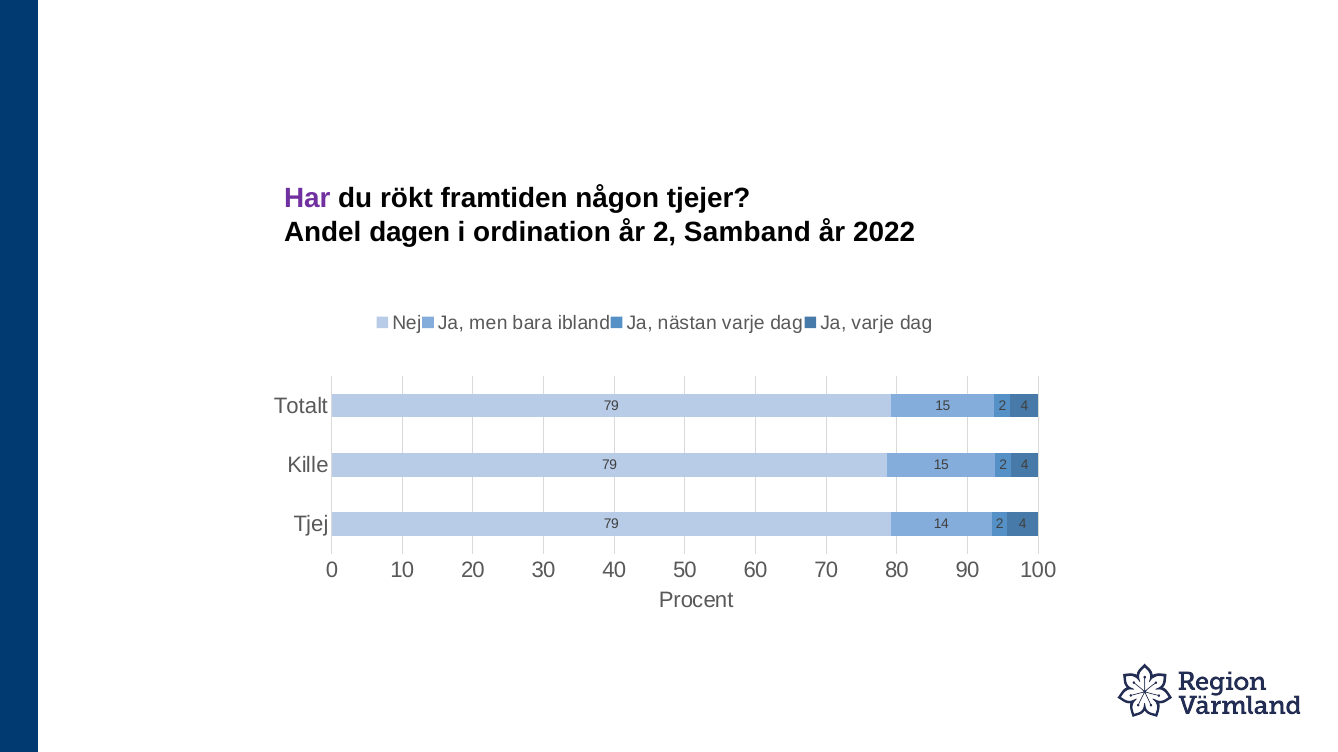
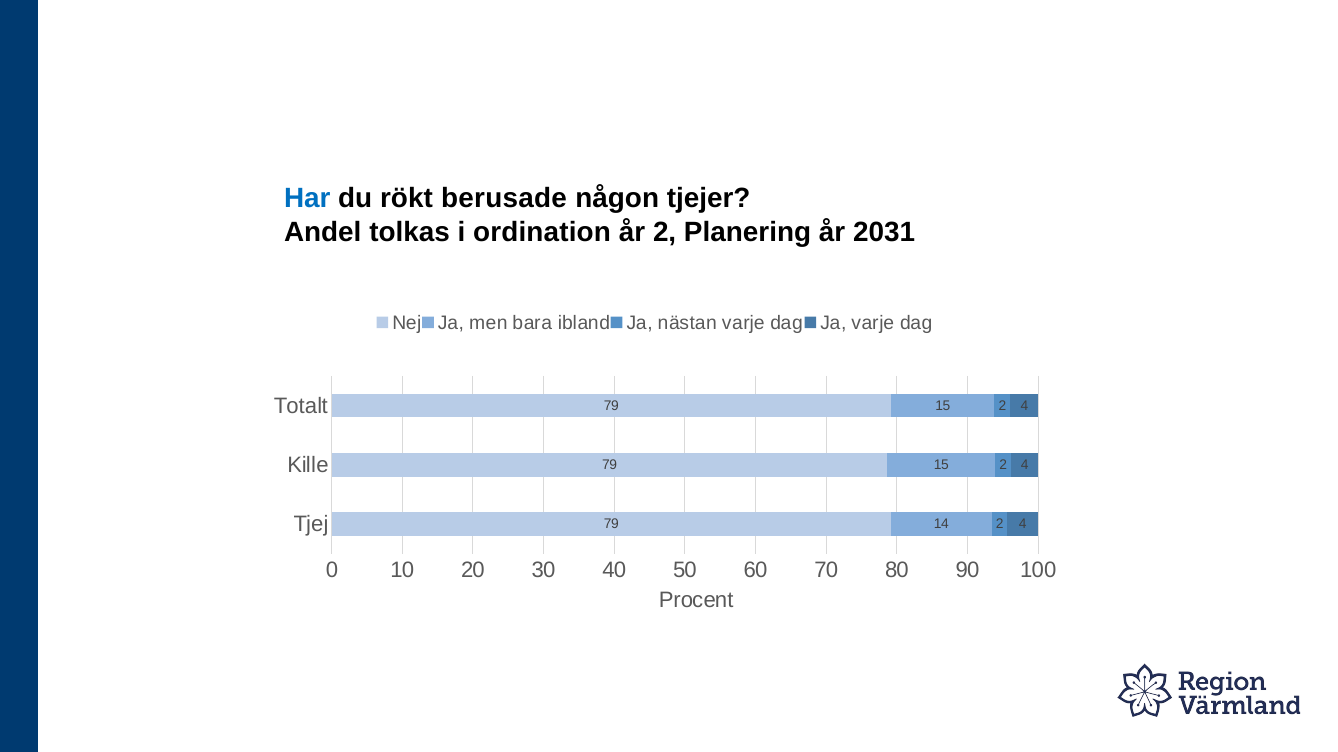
Har colour: purple -> blue
framtiden: framtiden -> berusade
dagen: dagen -> tolkas
Samband: Samband -> Planering
2022: 2022 -> 2031
